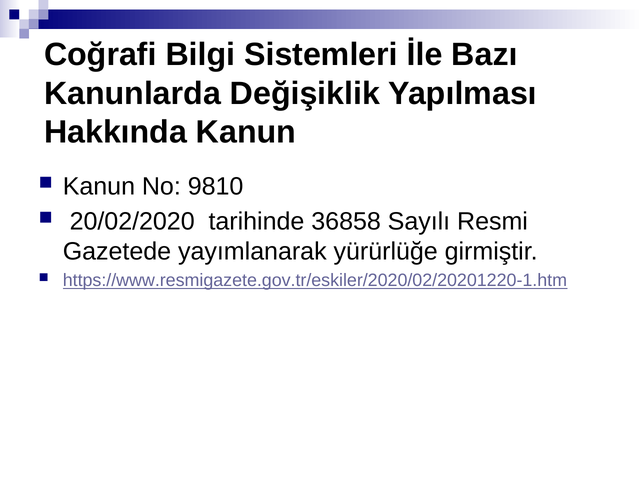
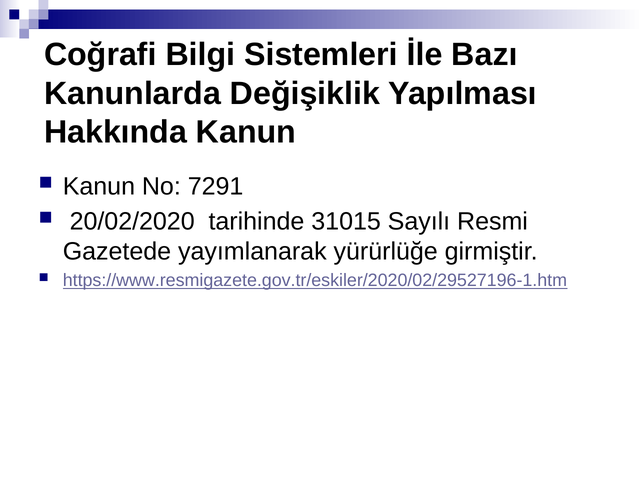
9810: 9810 -> 7291
36858: 36858 -> 31015
https://www.resmigazete.gov.tr/eskiler/2020/02/20201220-1.htm: https://www.resmigazete.gov.tr/eskiler/2020/02/20201220-1.htm -> https://www.resmigazete.gov.tr/eskiler/2020/02/29527196-1.htm
